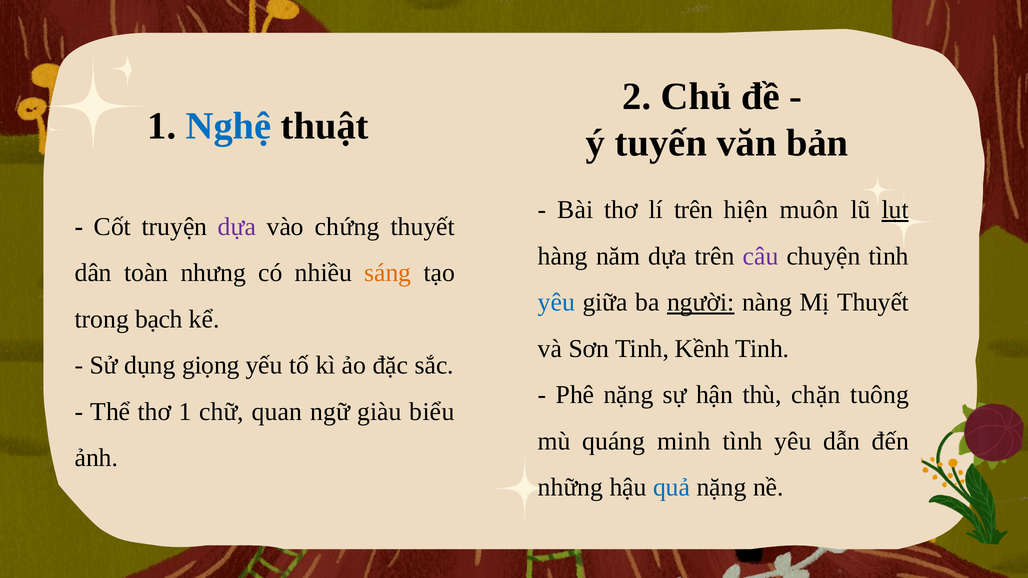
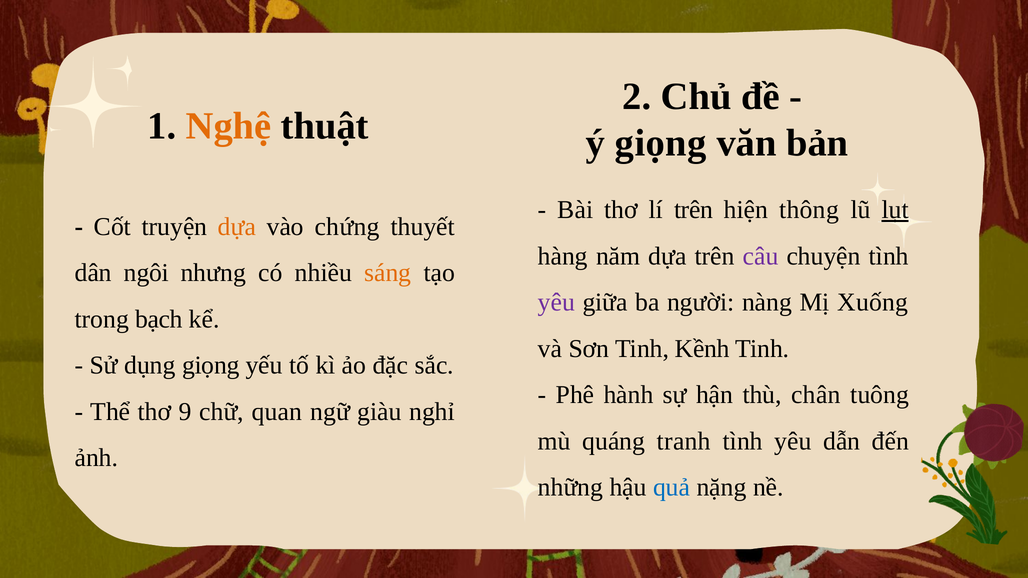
Nghệ colour: blue -> orange
ý tuyến: tuyến -> giọng
muôn: muôn -> thông
dựa at (237, 227) colour: purple -> orange
toàn: toàn -> ngôi
yêu at (556, 303) colour: blue -> purple
người underline: present -> none
Mị Thuyết: Thuyết -> Xuống
Phê nặng: nặng -> hành
chặn: chặn -> chân
thơ 1: 1 -> 9
biểu: biểu -> nghỉ
minh: minh -> tranh
